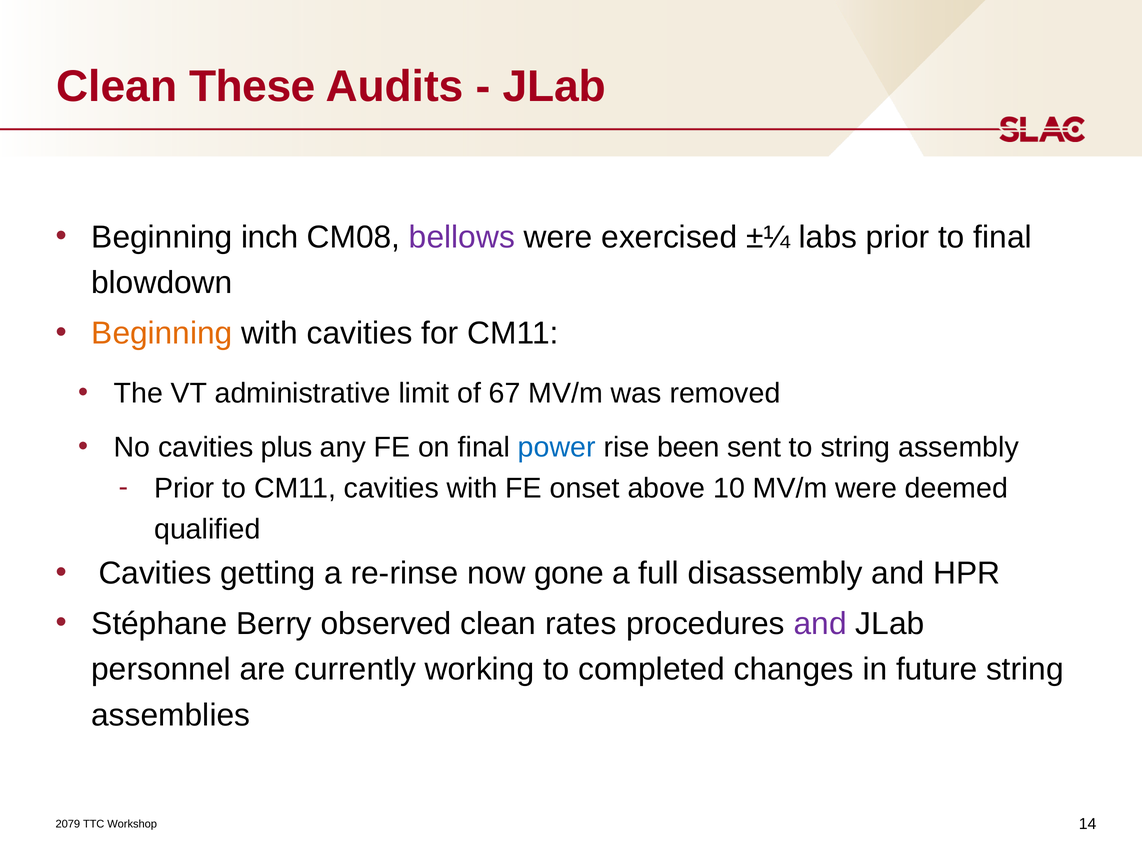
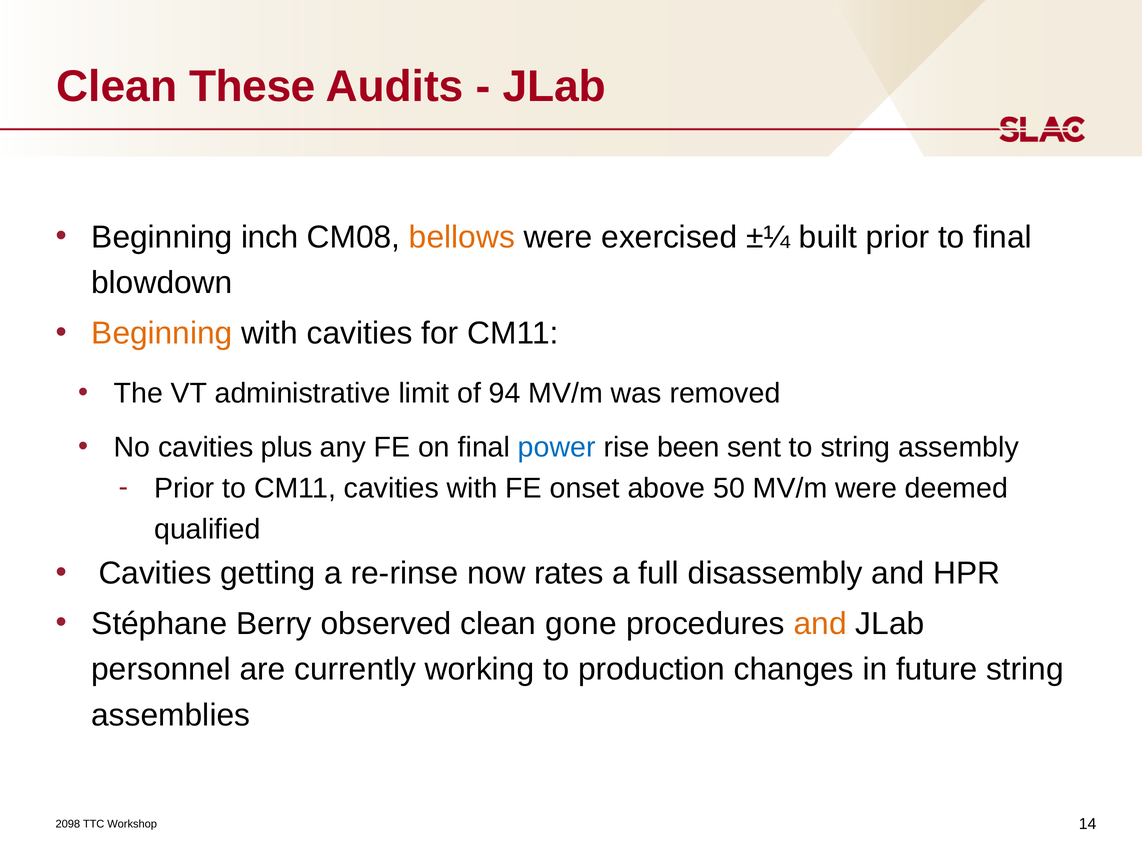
bellows colour: purple -> orange
labs: labs -> built
67: 67 -> 94
10: 10 -> 50
gone: gone -> rates
rates: rates -> gone
and at (820, 624) colour: purple -> orange
completed: completed -> production
2079: 2079 -> 2098
